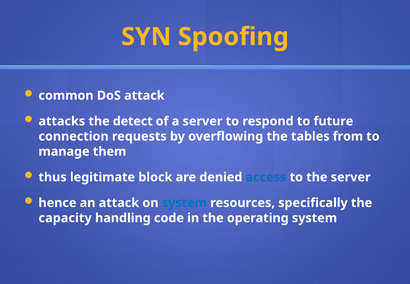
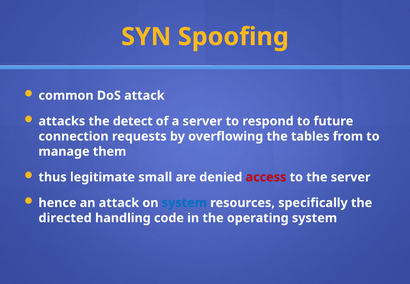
block: block -> small
access colour: blue -> red
capacity: capacity -> directed
